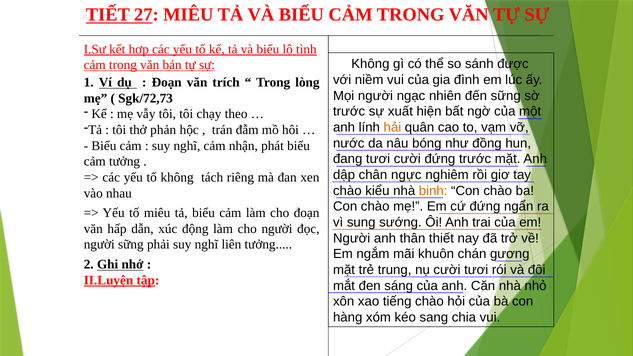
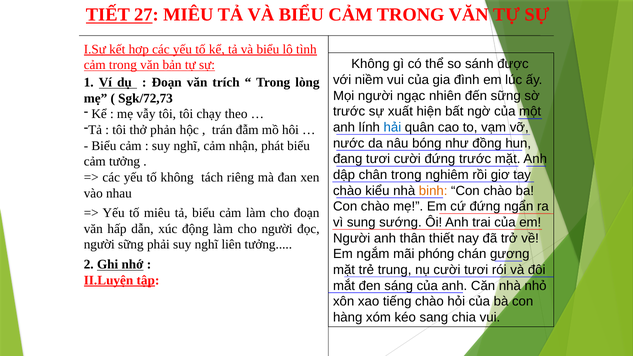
hải colour: orange -> blue
chân ngực: ngực -> trong
khuôn: khuôn -> phóng
